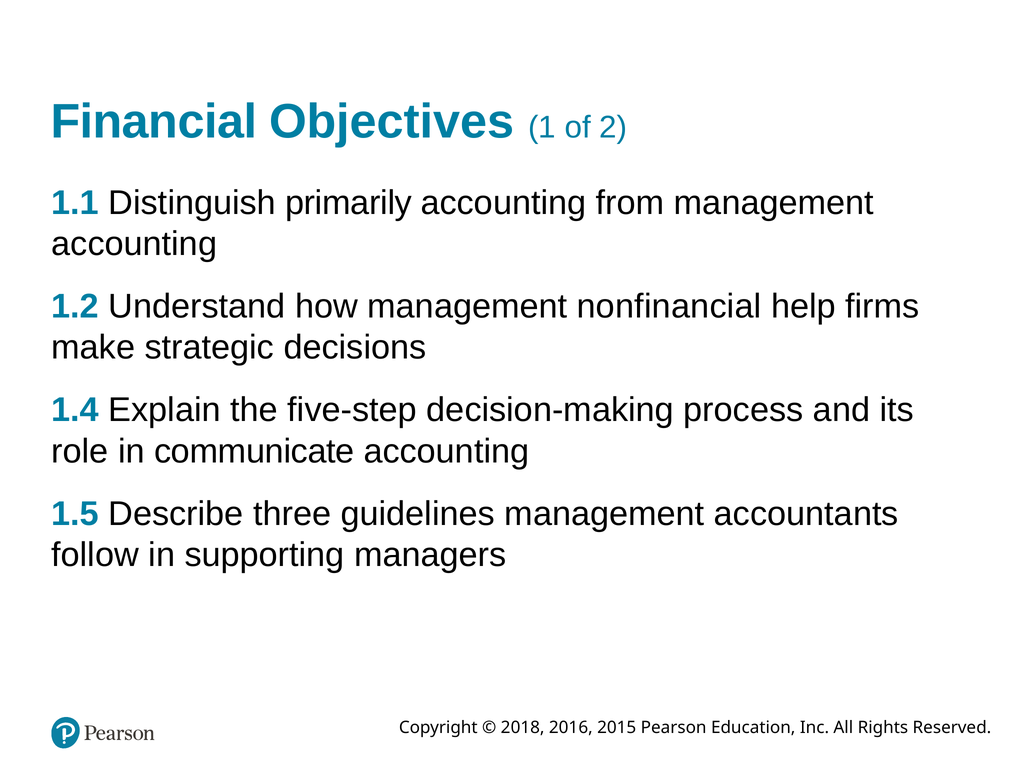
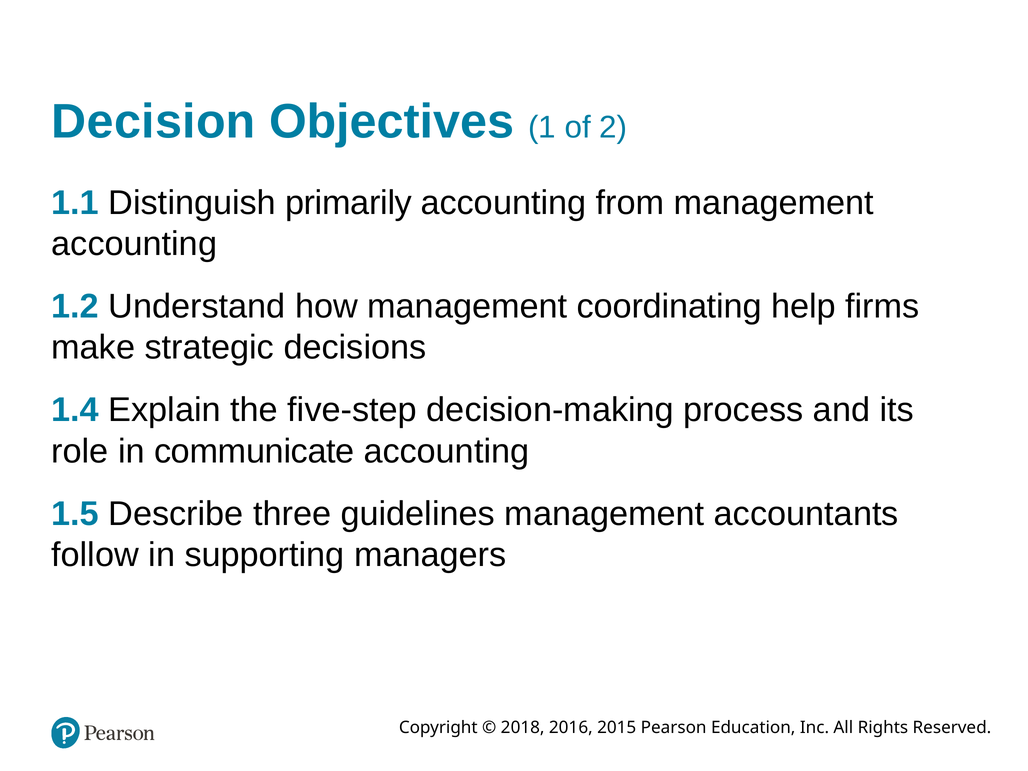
Financial: Financial -> Decision
nonfinancial: nonfinancial -> coordinating
